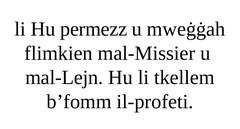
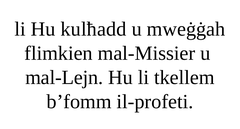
permezz: permezz -> kulħadd
